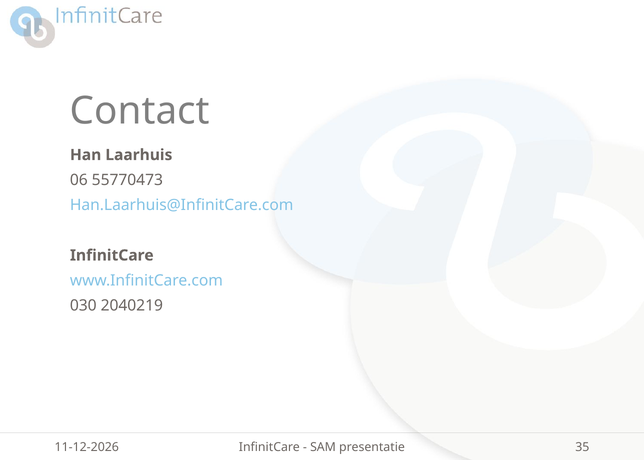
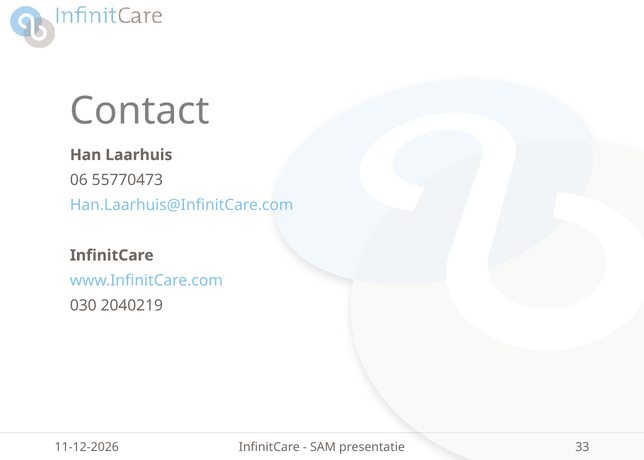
35: 35 -> 33
